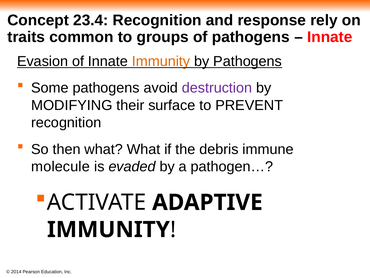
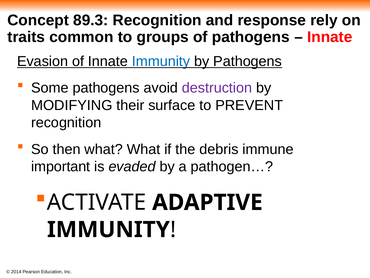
23.4: 23.4 -> 89.3
Immunity at (161, 61) colour: orange -> blue
molecule: molecule -> important
